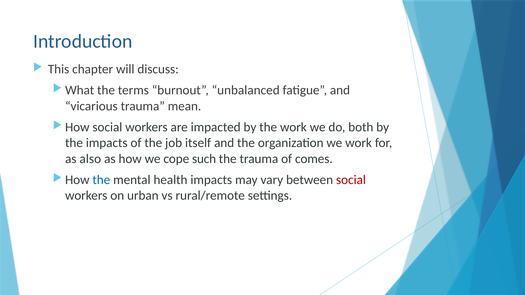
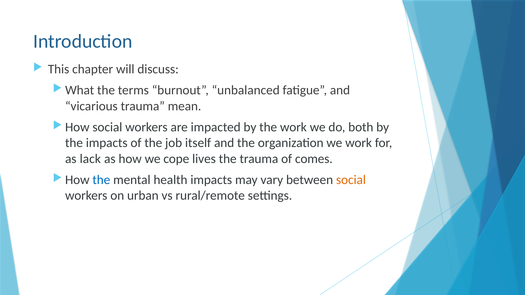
also: also -> lack
such: such -> lives
social at (351, 180) colour: red -> orange
